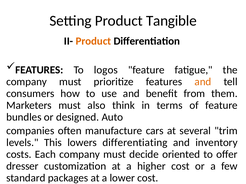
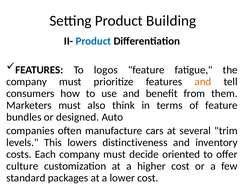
Tangible: Tangible -> Building
Product at (93, 41) colour: orange -> blue
differentiating: differentiating -> distinctiveness
dresser: dresser -> culture
